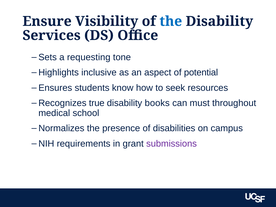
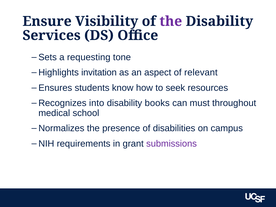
the at (171, 21) colour: blue -> purple
inclusive: inclusive -> invitation
potential: potential -> relevant
true: true -> into
